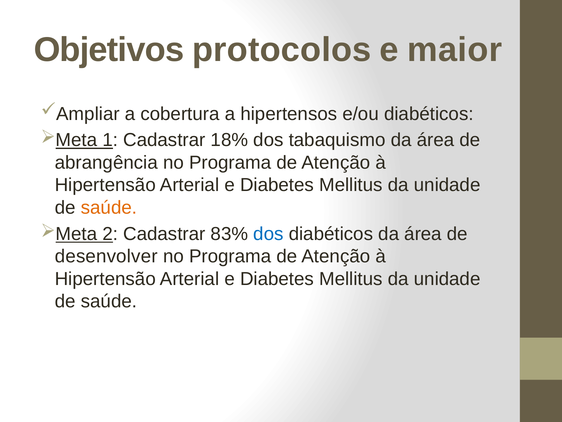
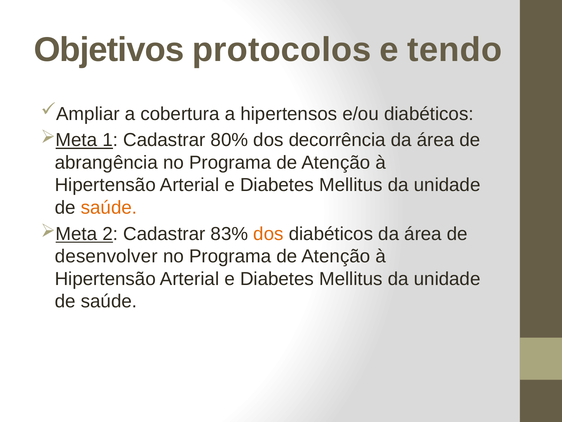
maior: maior -> tendo
18%: 18% -> 80%
tabaquismo: tabaquismo -> decorrência
dos at (268, 234) colour: blue -> orange
